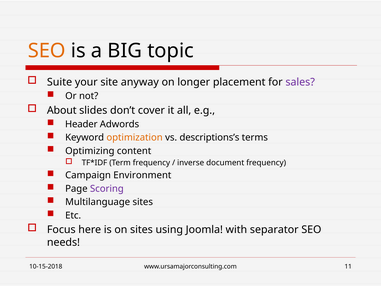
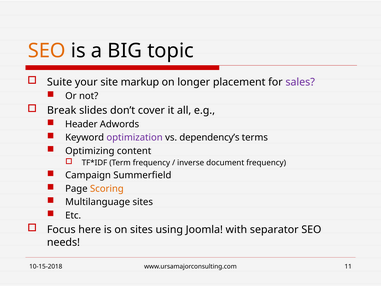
anyway: anyway -> markup
About: About -> Break
optimization colour: orange -> purple
descriptions’s: descriptions’s -> dependency’s
Environment: Environment -> Summerfield
Scoring colour: purple -> orange
